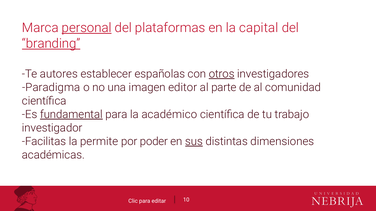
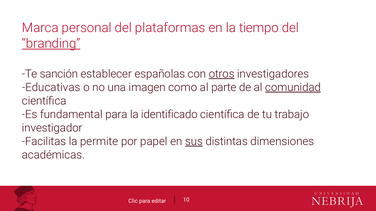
personal underline: present -> none
capital: capital -> tiempo
autores: autores -> sanción
Paradigma: Paradigma -> Educativas
editor: editor -> como
comunidad underline: none -> present
fundamental underline: present -> none
académico: académico -> identificado
poder: poder -> papel
